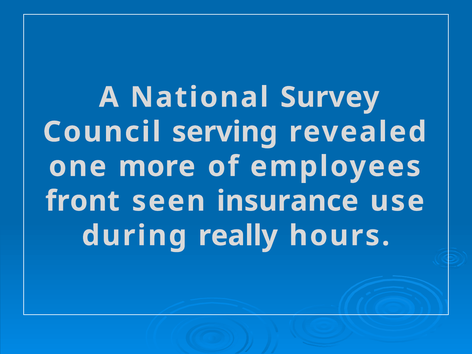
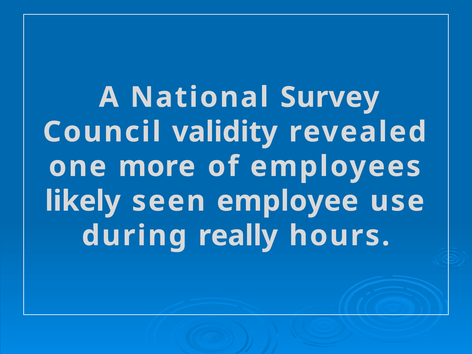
serving: serving -> validity
front: front -> likely
insurance: insurance -> employee
